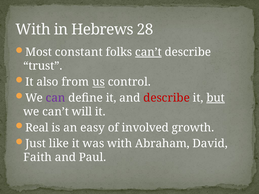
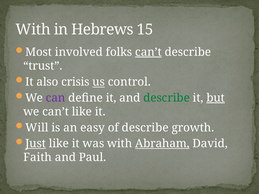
28: 28 -> 15
constant: constant -> involved
from: from -> crisis
describe at (167, 98) colour: red -> green
can’t will: will -> like
Real: Real -> Will
of involved: involved -> describe
Just underline: none -> present
Abraham underline: none -> present
